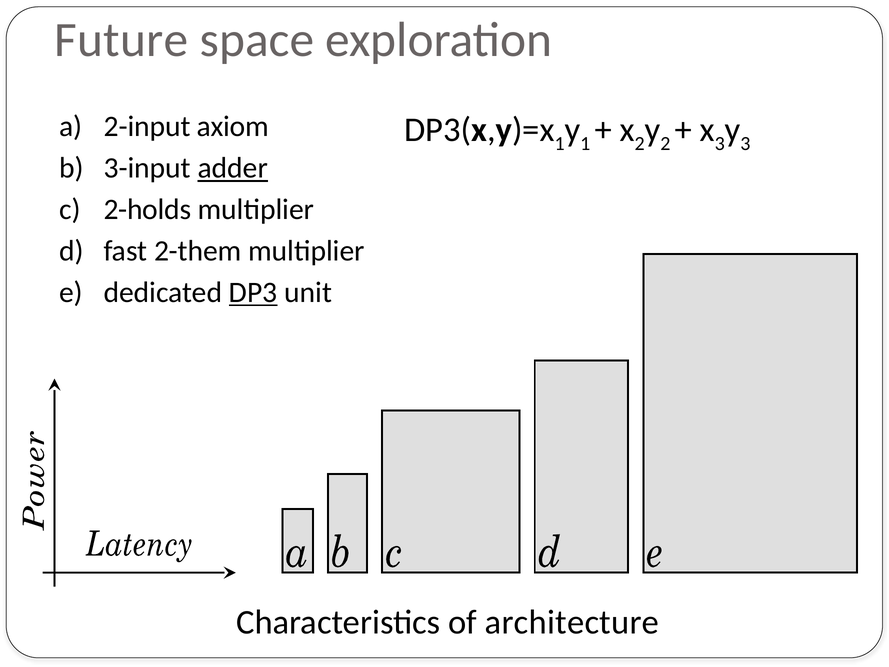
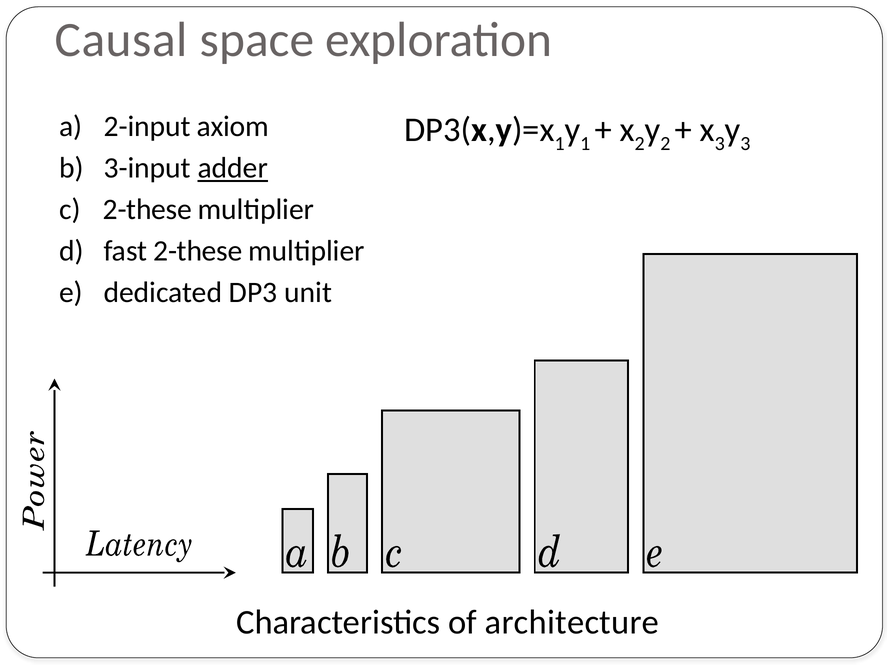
Future: Future -> Causal
2-holds at (147, 210): 2-holds -> 2-these
fast 2-them: 2-them -> 2-these
DP3 underline: present -> none
